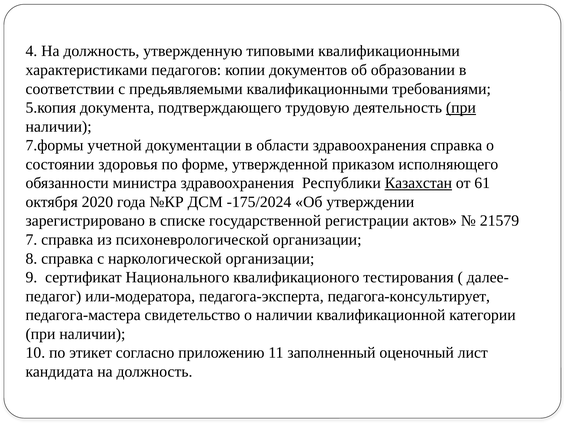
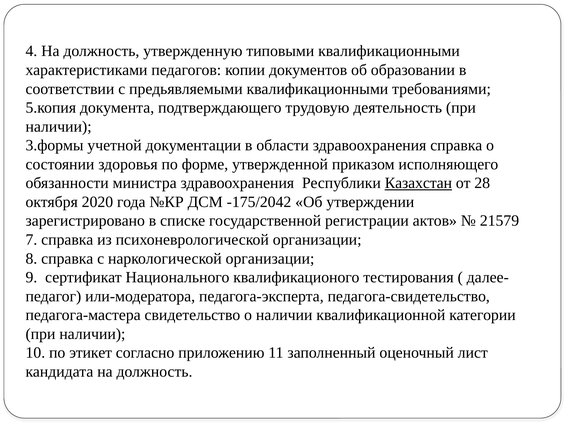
при at (461, 108) underline: present -> none
7.формы: 7.формы -> 3.формы
61: 61 -> 28
-175/2024: -175/2024 -> -175/2042
педагога-консультирует: педагога-консультирует -> педагога-свидетельство
